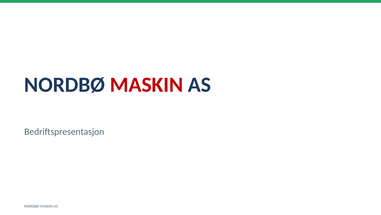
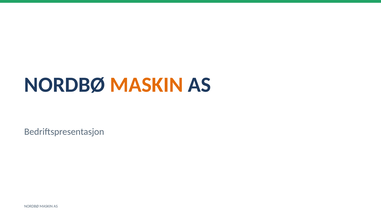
MASKIN at (146, 85) colour: red -> orange
